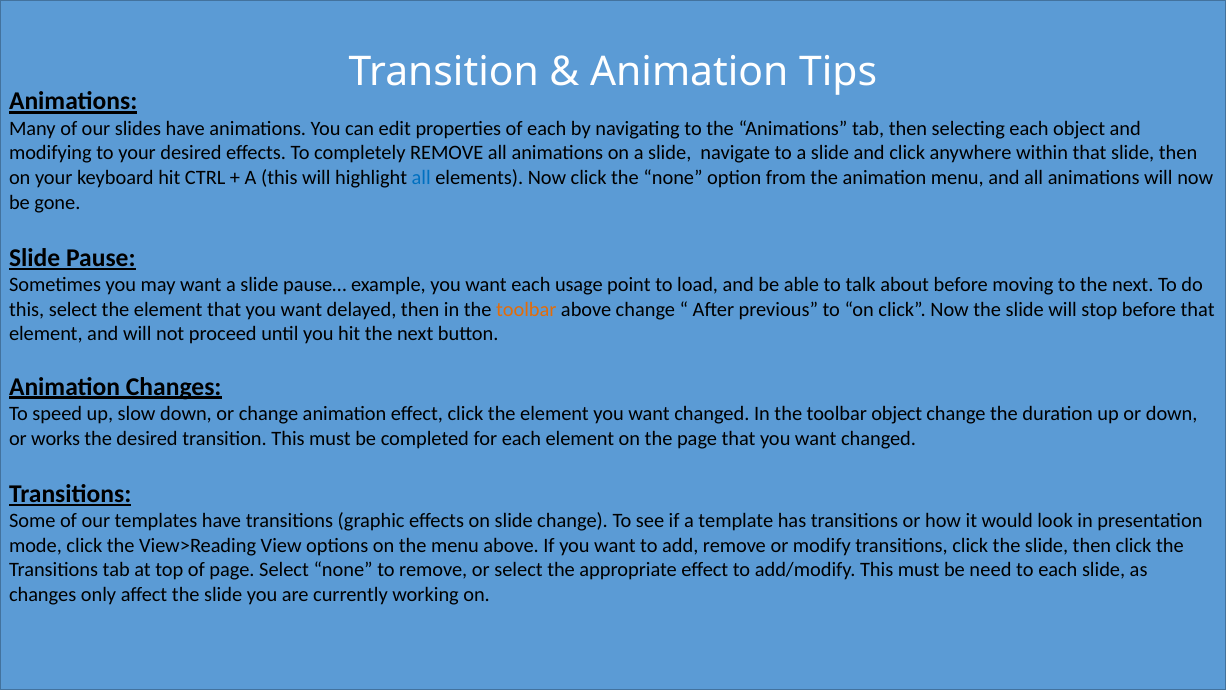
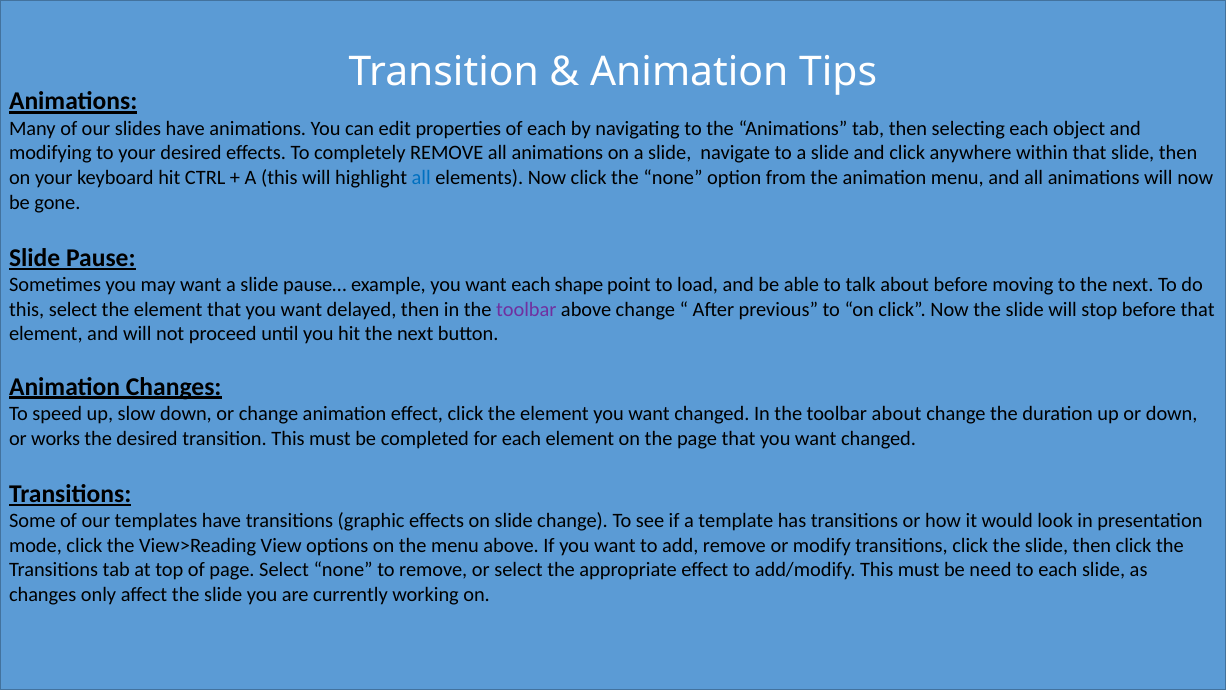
usage: usage -> shape
toolbar at (526, 309) colour: orange -> purple
toolbar object: object -> about
